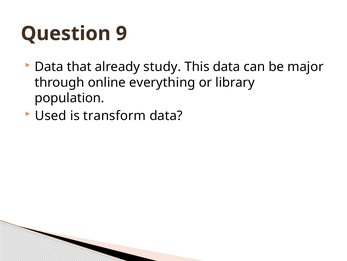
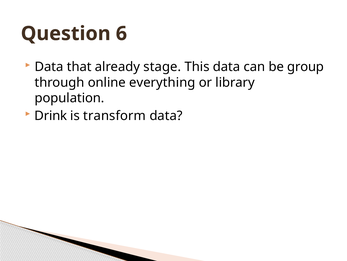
9: 9 -> 6
study: study -> stage
major: major -> group
Used: Used -> Drink
